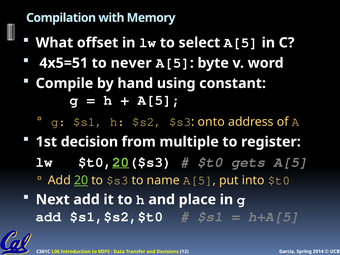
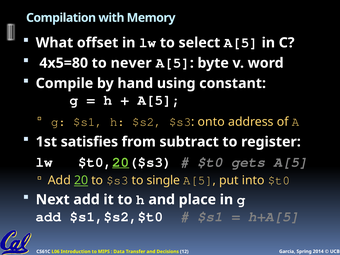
4x5=51: 4x5=51 -> 4x5=80
decision: decision -> satisfies
multiple: multiple -> subtract
name: name -> single
